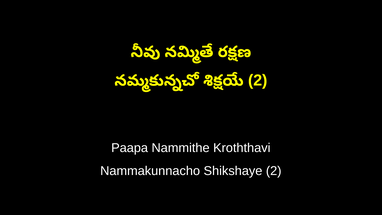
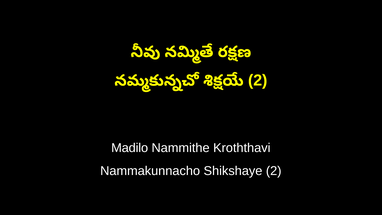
Paapa: Paapa -> Madilo
